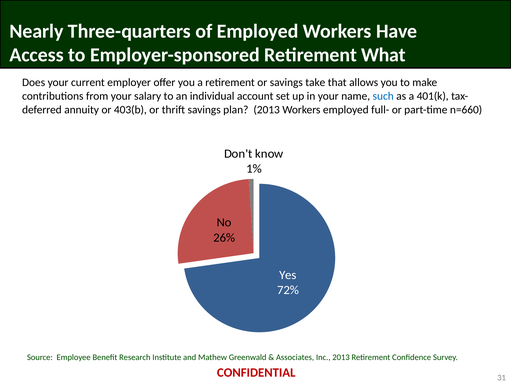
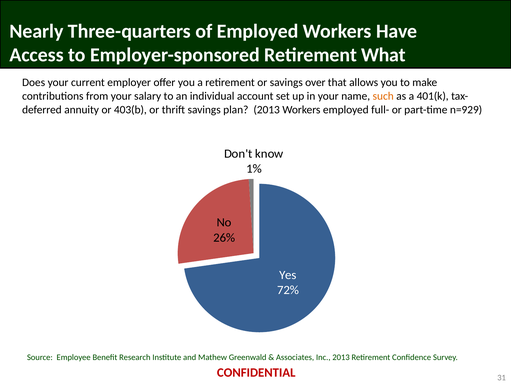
take: take -> over
such colour: blue -> orange
n=660: n=660 -> n=929
